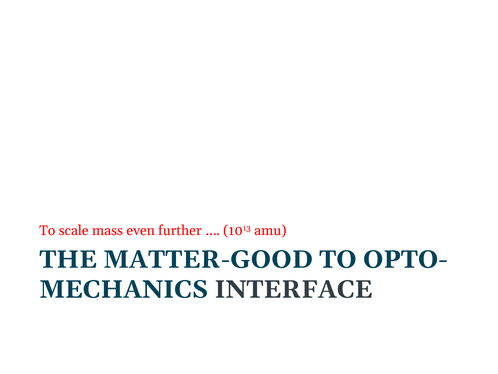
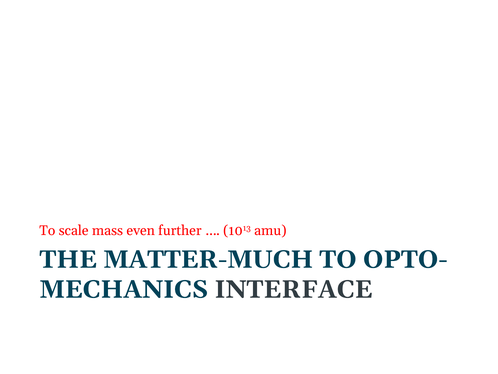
MATTER-GOOD: MATTER-GOOD -> MATTER-MUCH
